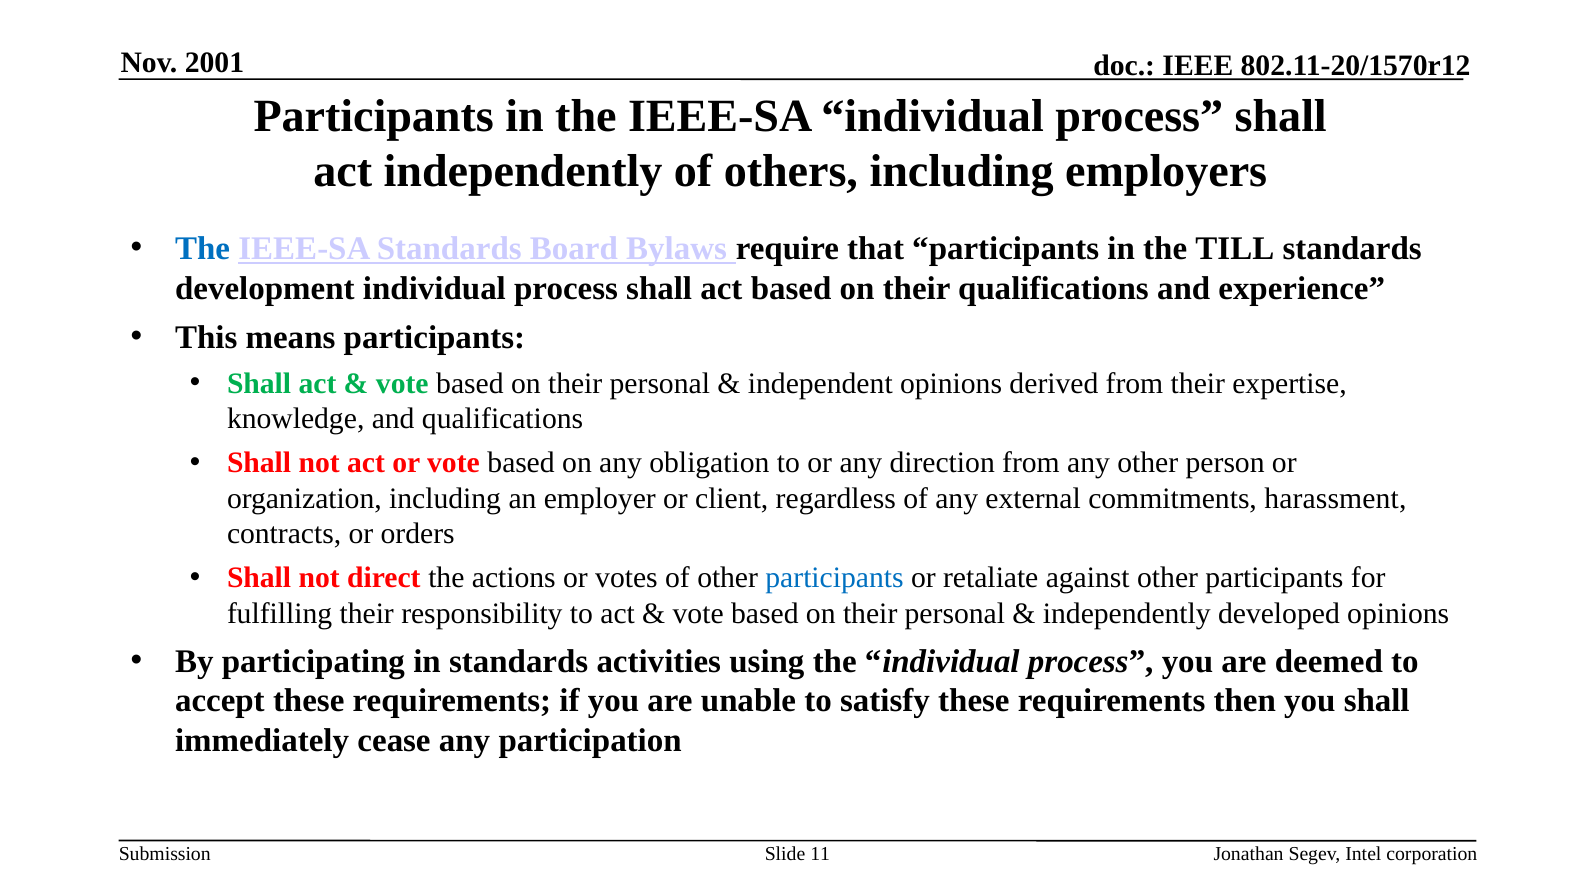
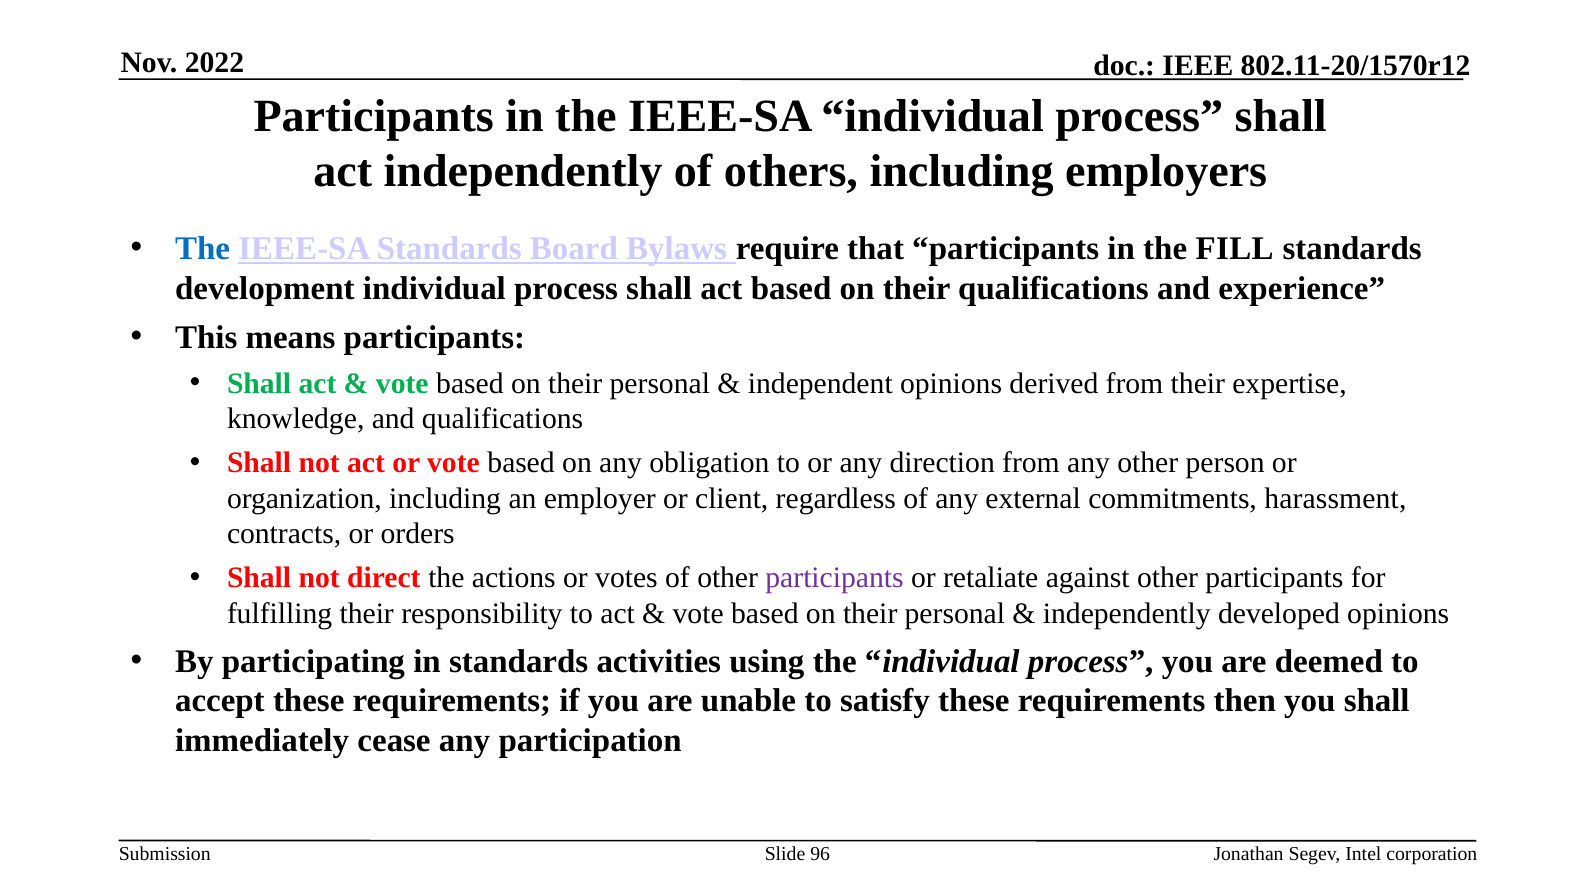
2001: 2001 -> 2022
TILL: TILL -> FILL
participants at (835, 578) colour: blue -> purple
11: 11 -> 96
